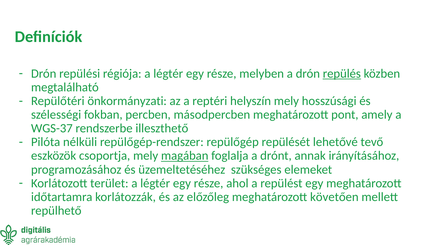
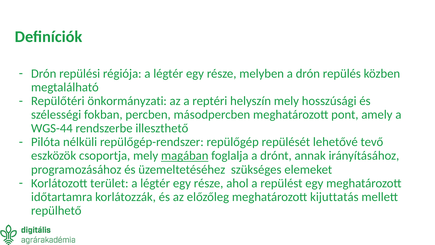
repülés underline: present -> none
WGS-37: WGS-37 -> WGS-44
követően: követően -> kijuttatás
